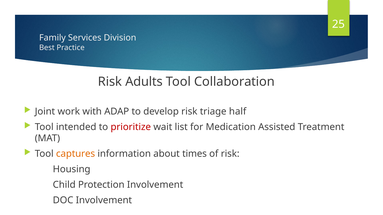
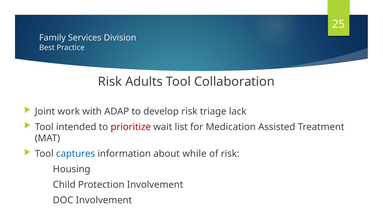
half: half -> lack
captures colour: orange -> blue
times: times -> while
